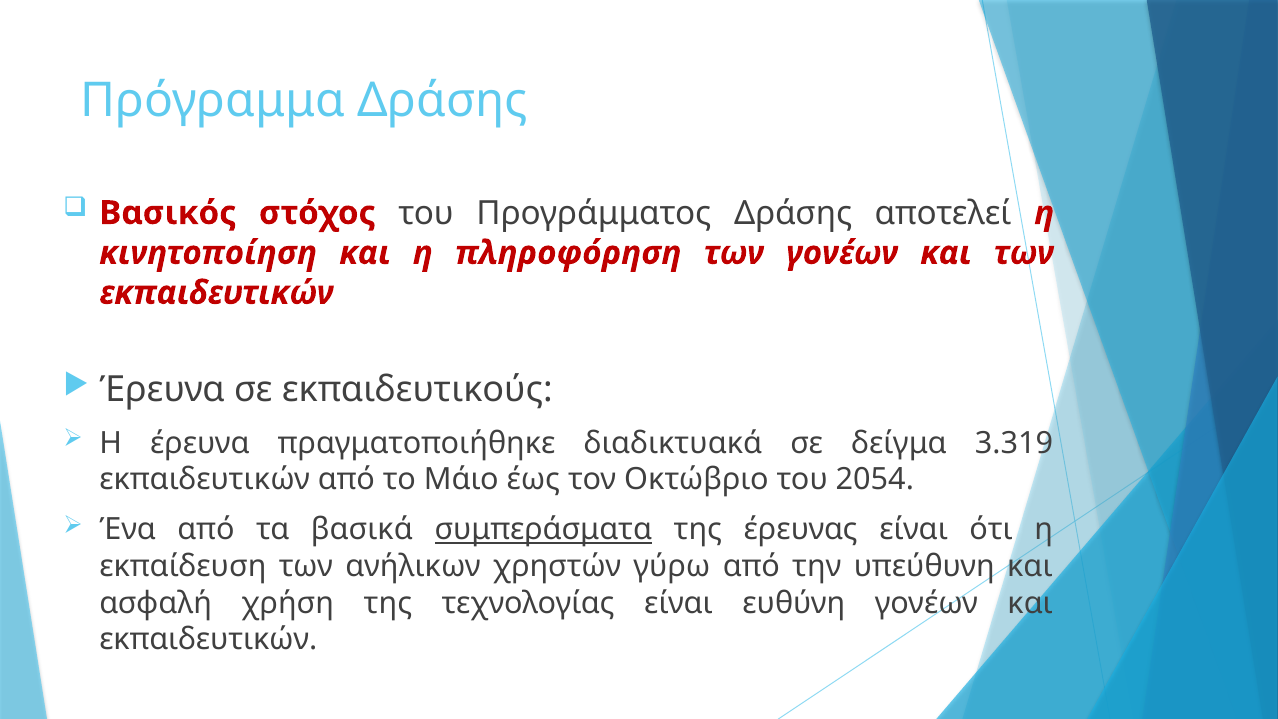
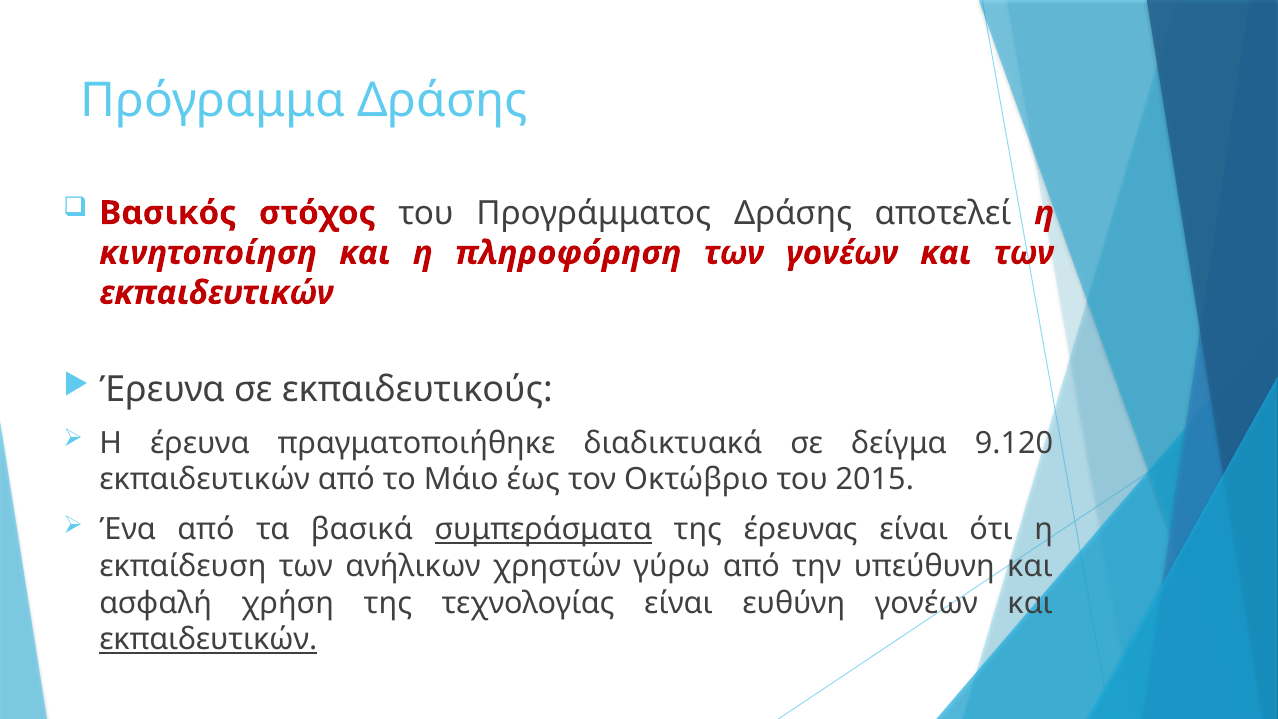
3.319: 3.319 -> 9.120
2054: 2054 -> 2015
εκπαιδευτικών at (208, 640) underline: none -> present
